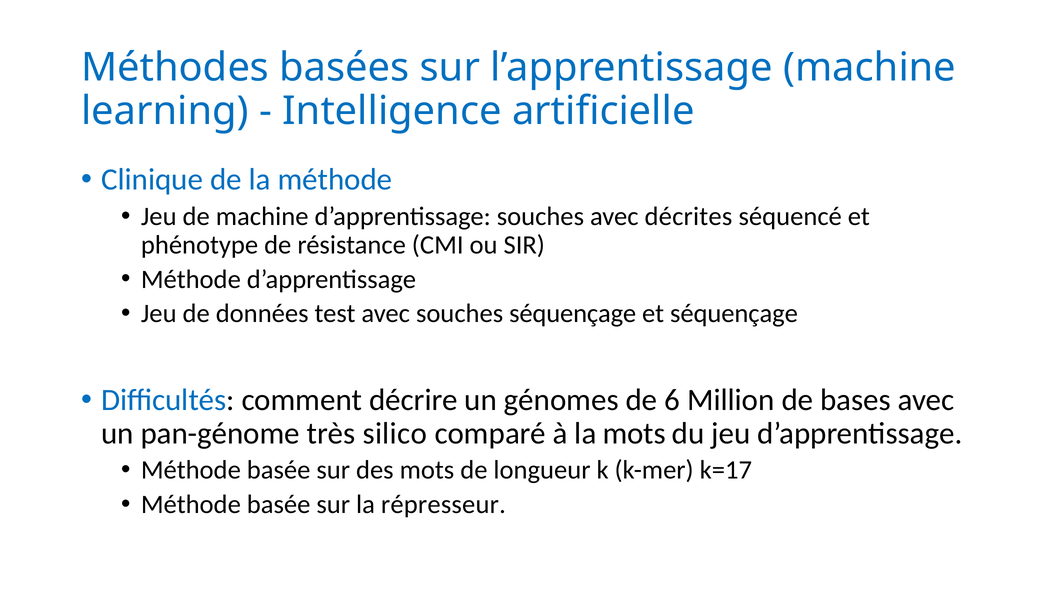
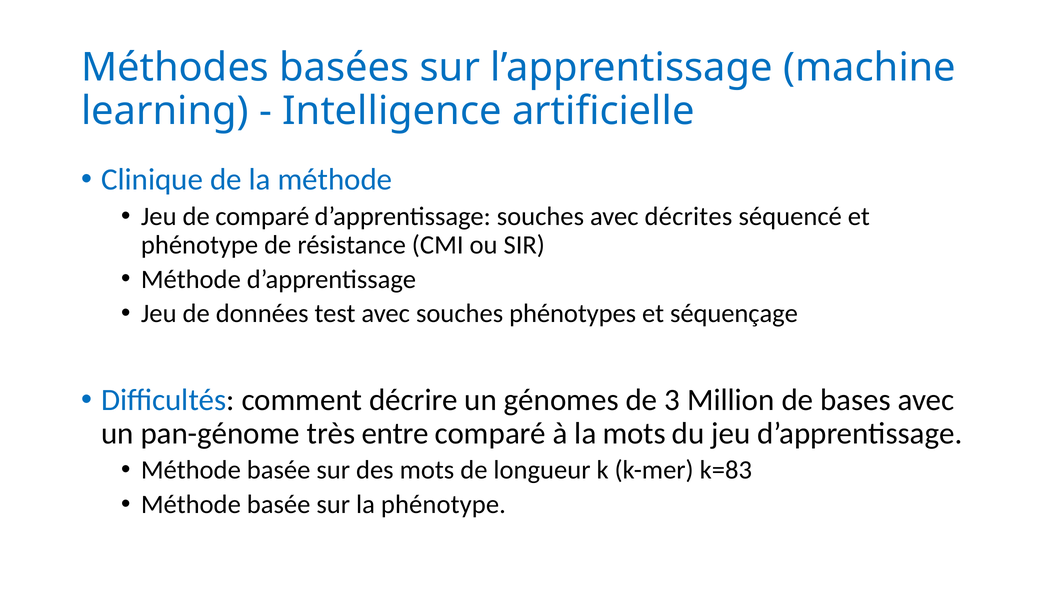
de machine: machine -> comparé
souches séquençage: séquençage -> phénotypes
6: 6 -> 3
silico: silico -> entre
k=17: k=17 -> k=83
la répresseur: répresseur -> phénotype
